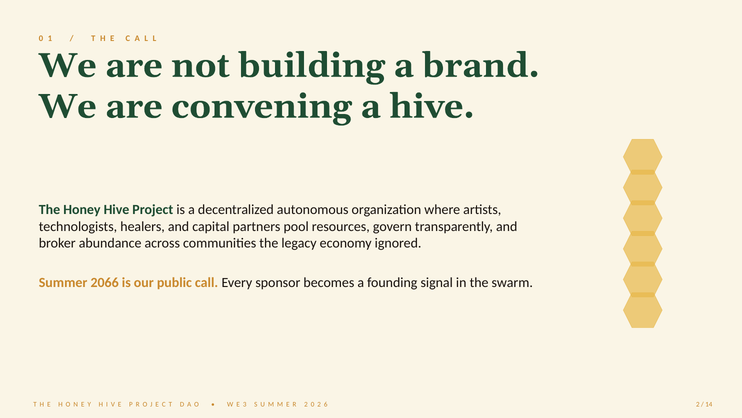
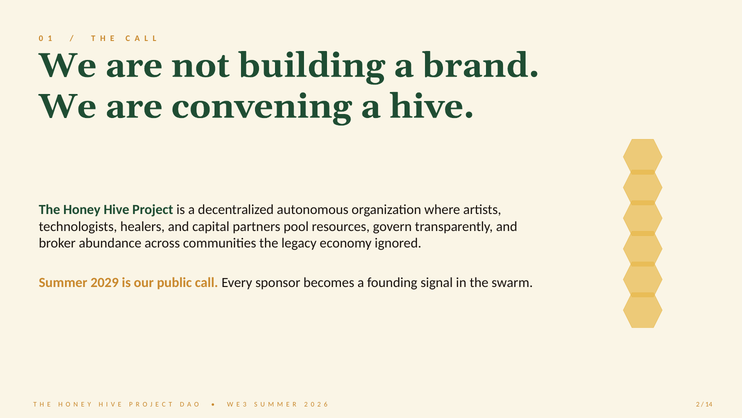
2066: 2066 -> 2029
